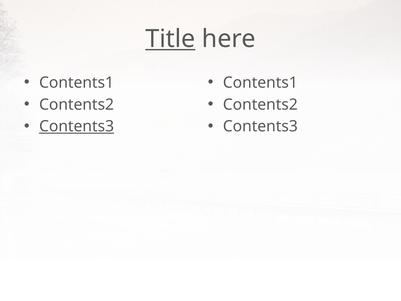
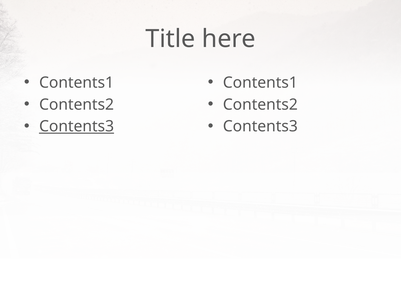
Title underline: present -> none
